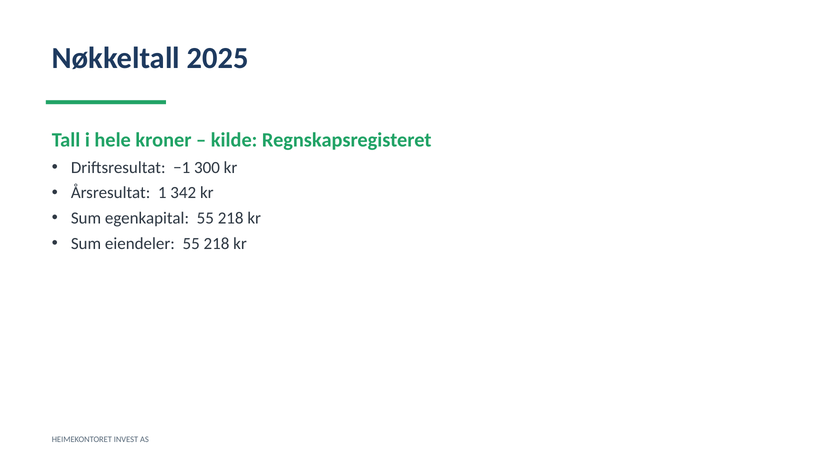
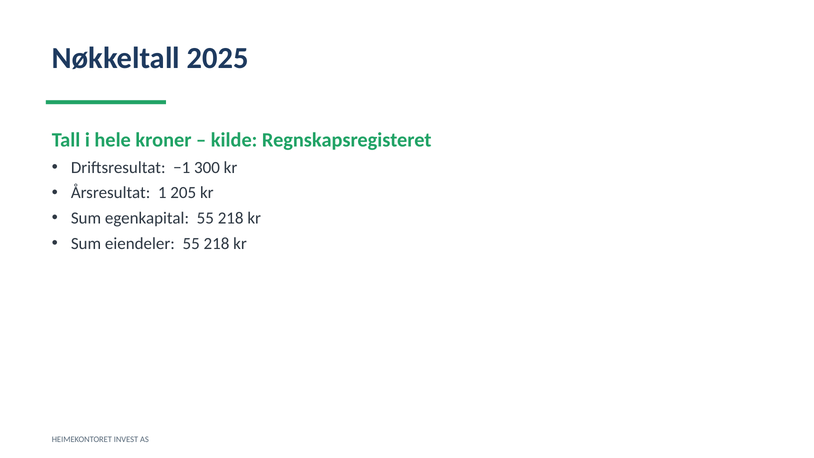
342: 342 -> 205
